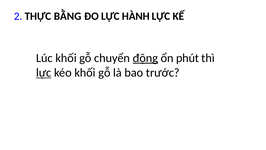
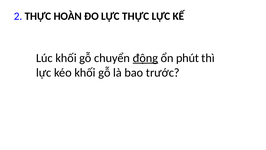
BẰNG: BẰNG -> HOÀN
LỰC HÀNH: HÀNH -> THỰC
lực at (44, 72) underline: present -> none
